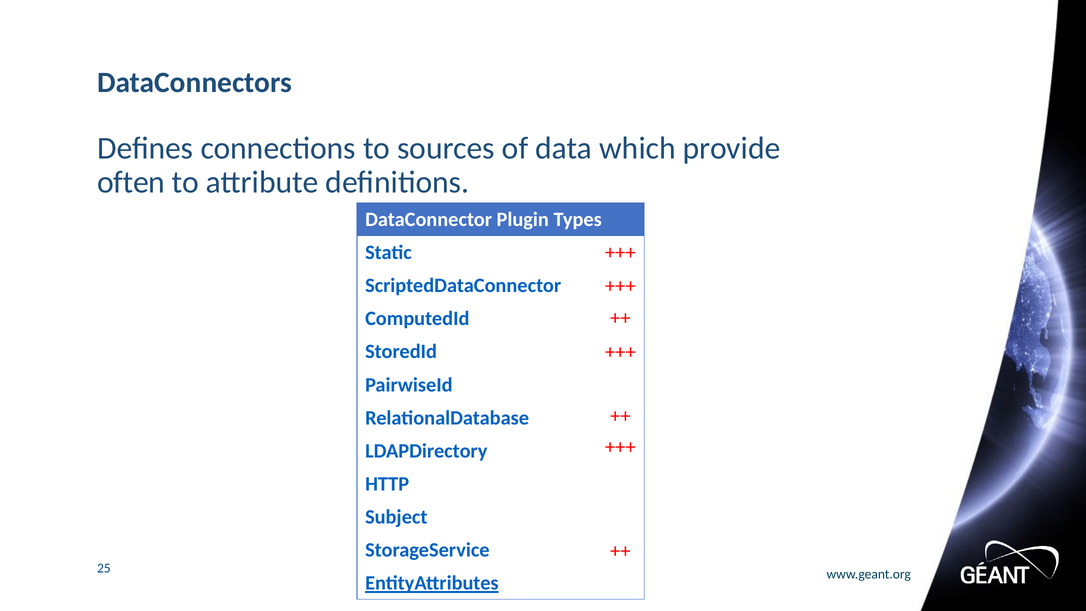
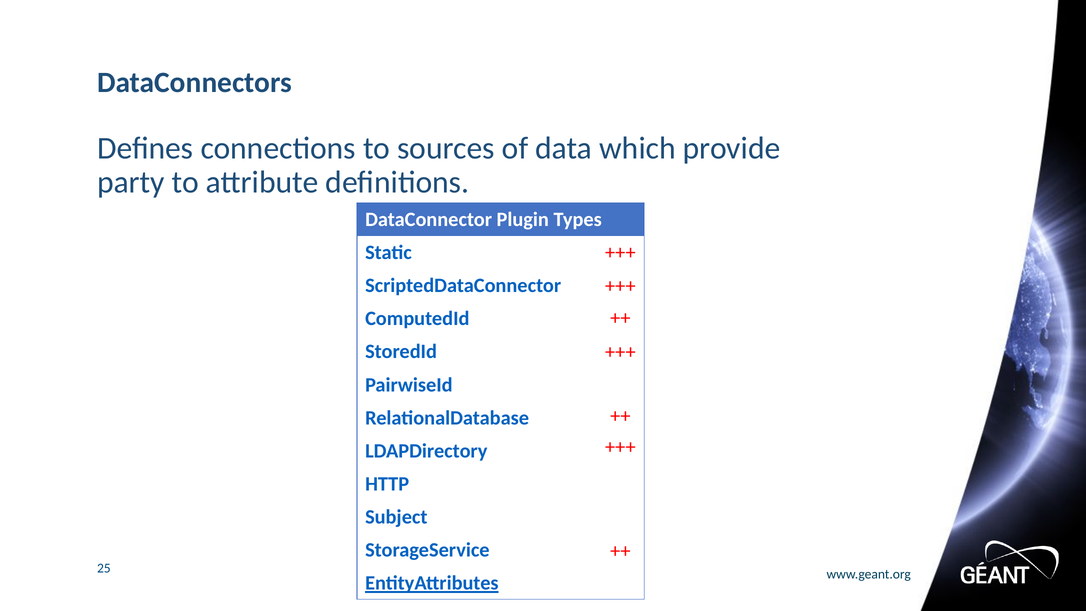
often: often -> party
